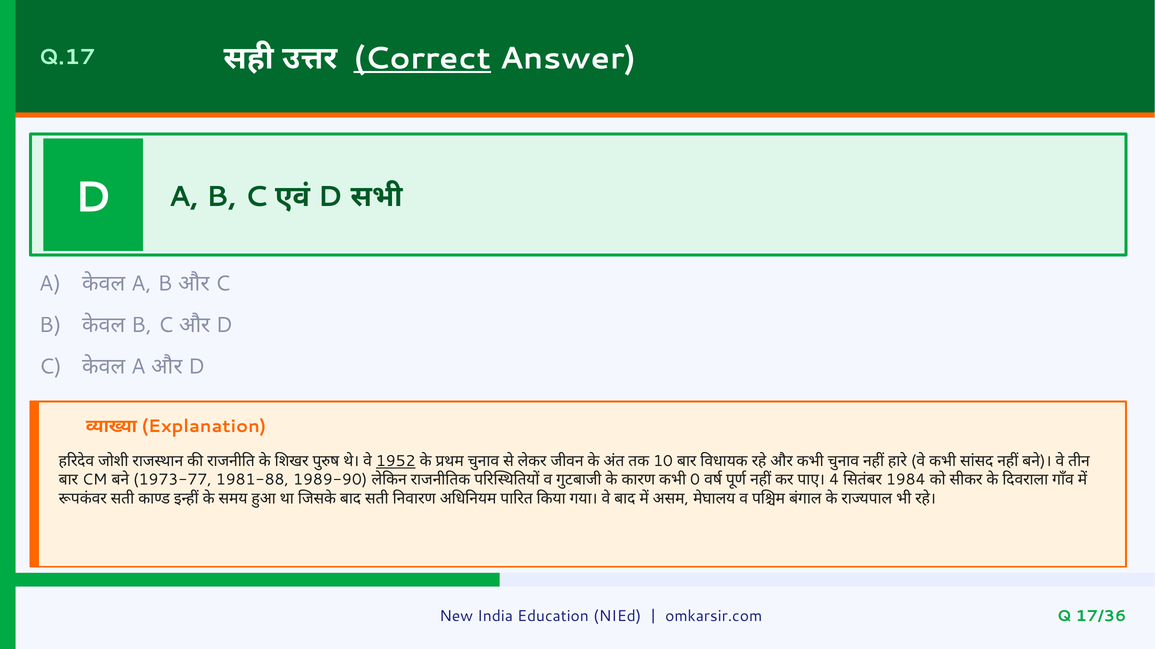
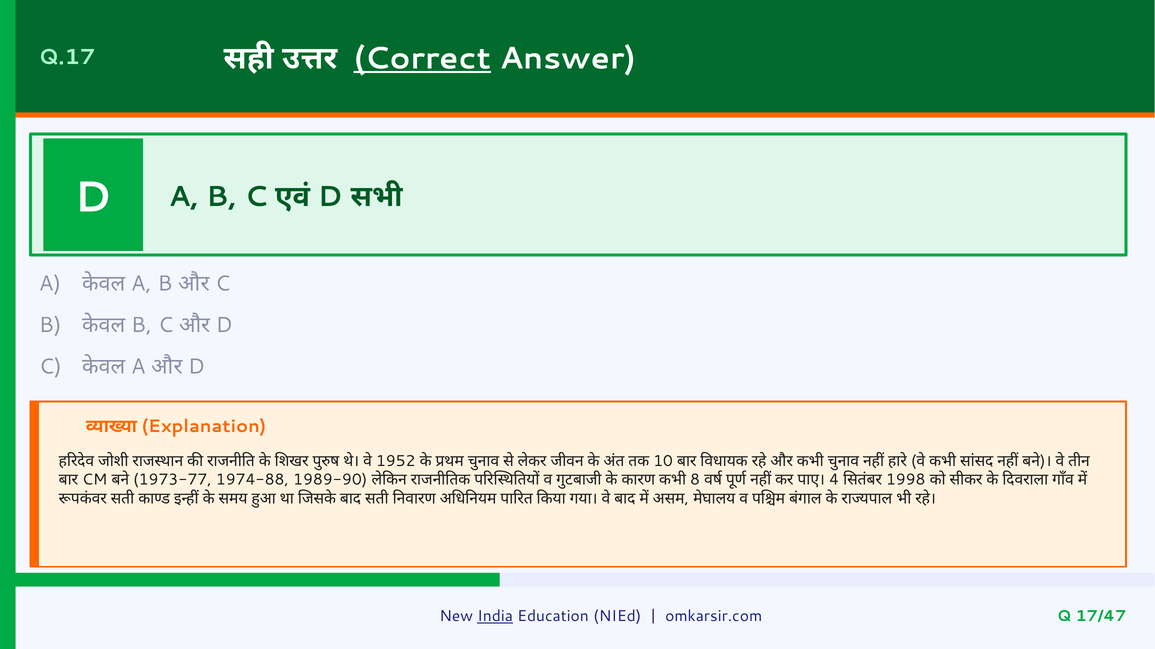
1952 underline: present -> none
1981-88: 1981-88 -> 1974-88
0: 0 -> 8
1984: 1984 -> 1998
India underline: none -> present
17/36: 17/36 -> 17/47
